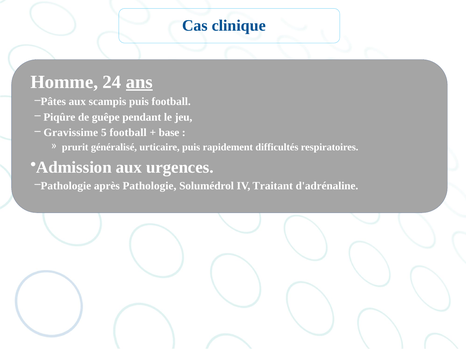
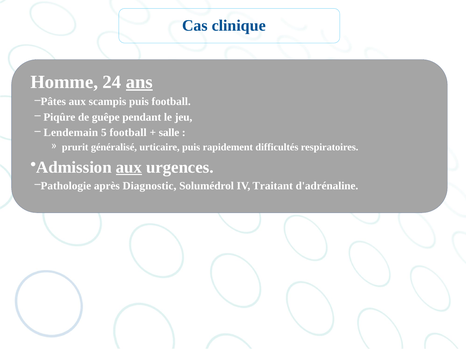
Gravissime: Gravissime -> Lendemain
base: base -> salle
aux at (129, 167) underline: none -> present
après Pathologie: Pathologie -> Diagnostic
